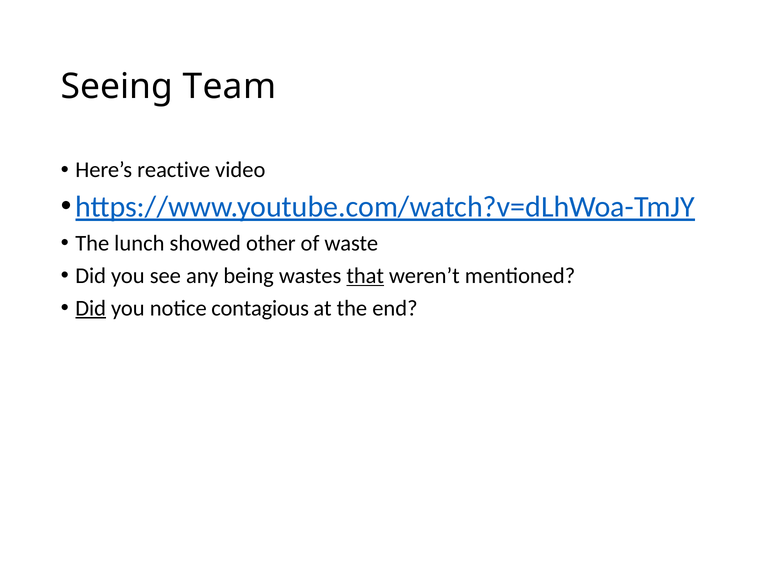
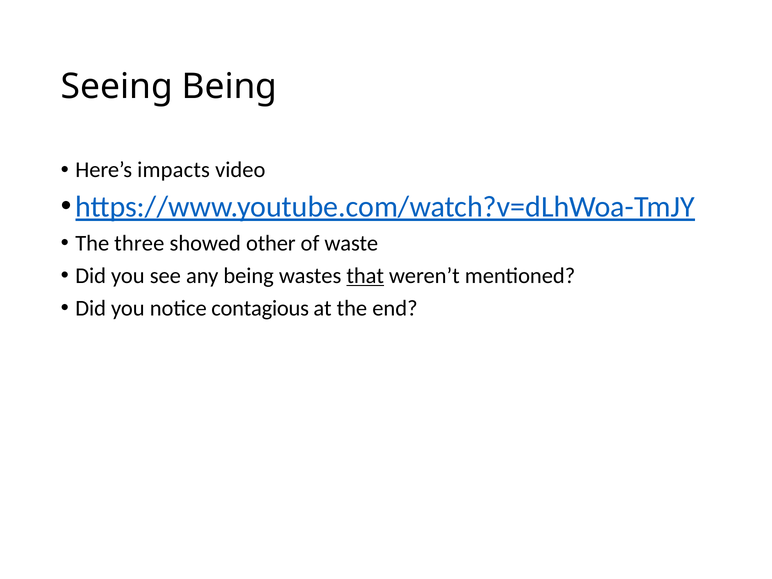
Seeing Team: Team -> Being
reactive: reactive -> impacts
lunch: lunch -> three
Did at (91, 308) underline: present -> none
